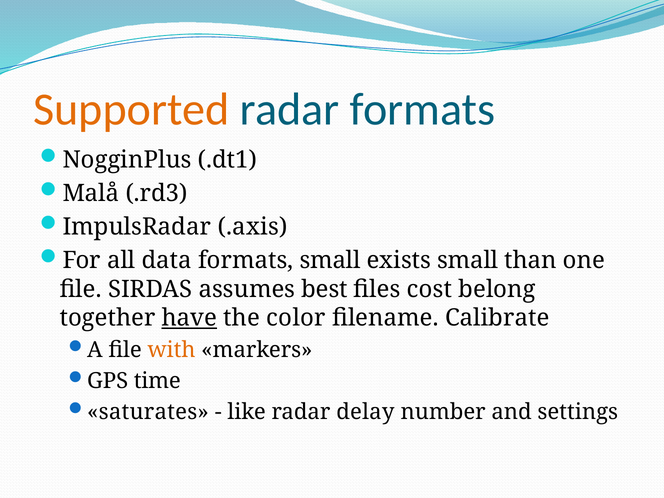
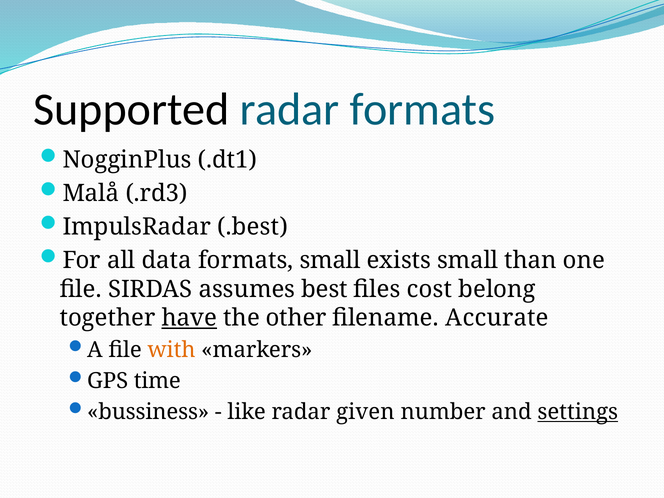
Supported colour: orange -> black
.axis: .axis -> .best
color: color -> other
Calibrate: Calibrate -> Accurate
saturates: saturates -> bussiness
delay: delay -> given
settings underline: none -> present
